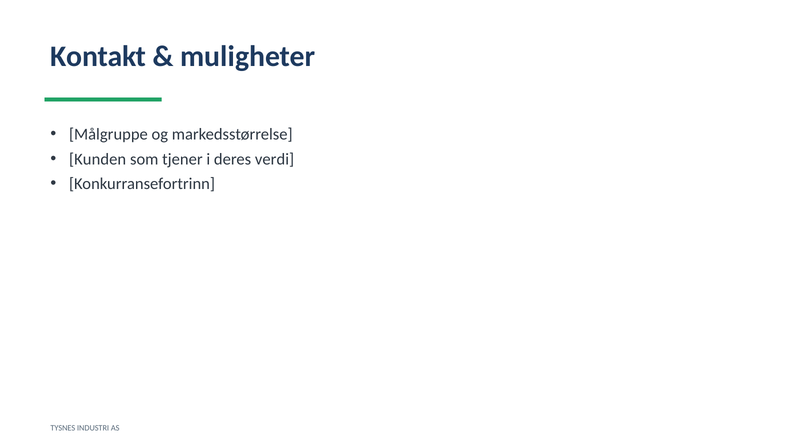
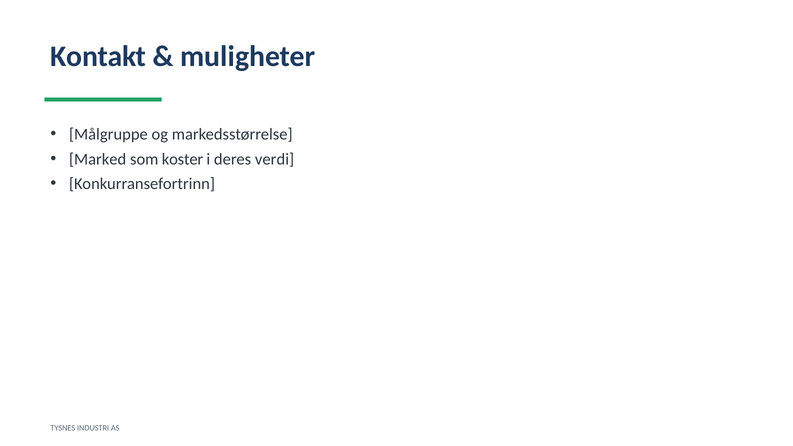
Kunden: Kunden -> Marked
tjener: tjener -> koster
